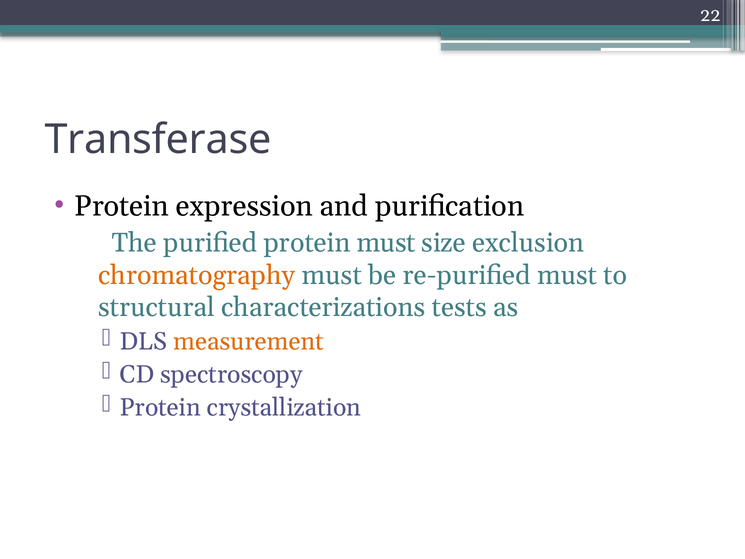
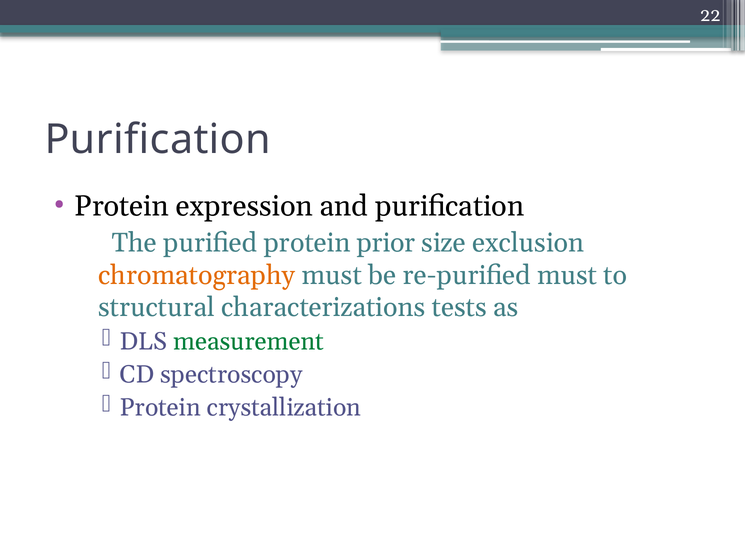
Transferase at (158, 139): Transferase -> Purification
protein must: must -> prior
measurement colour: orange -> green
